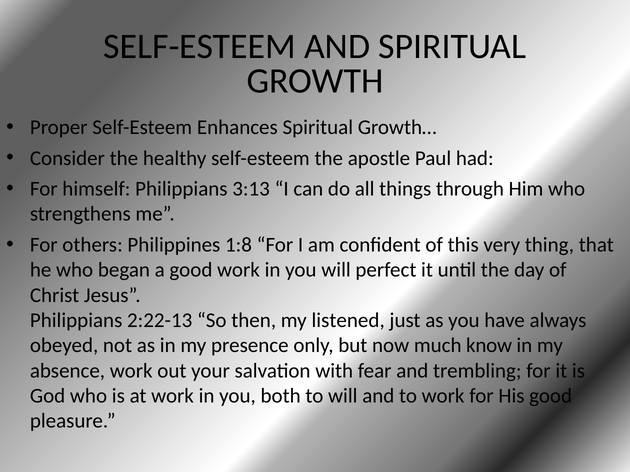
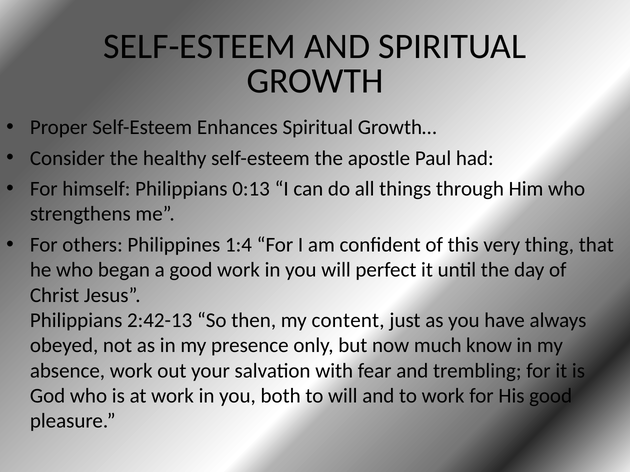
3:13: 3:13 -> 0:13
1:8: 1:8 -> 1:4
2:22-13: 2:22-13 -> 2:42-13
listened: listened -> content
